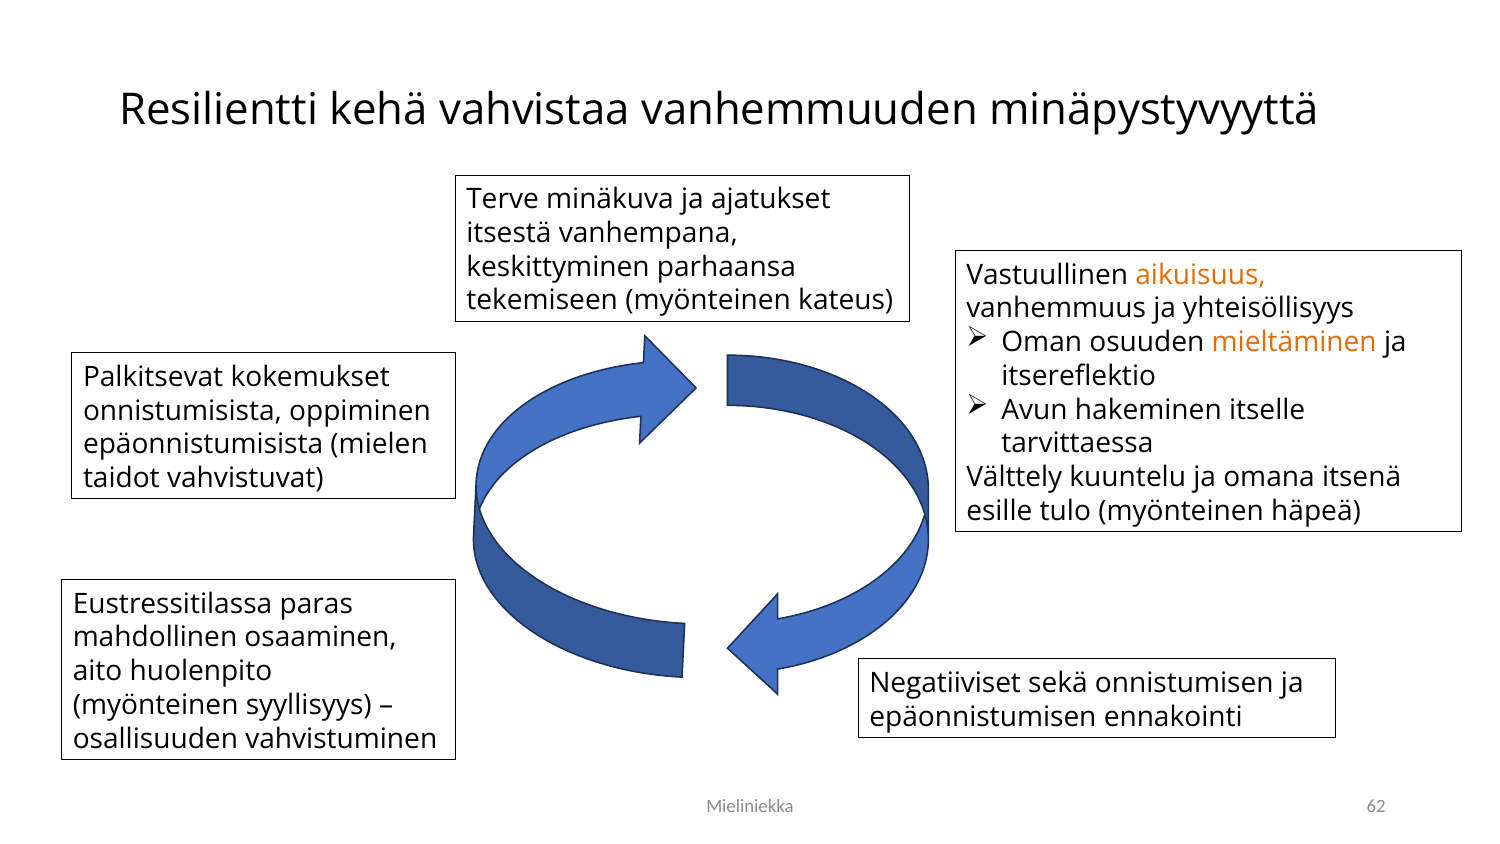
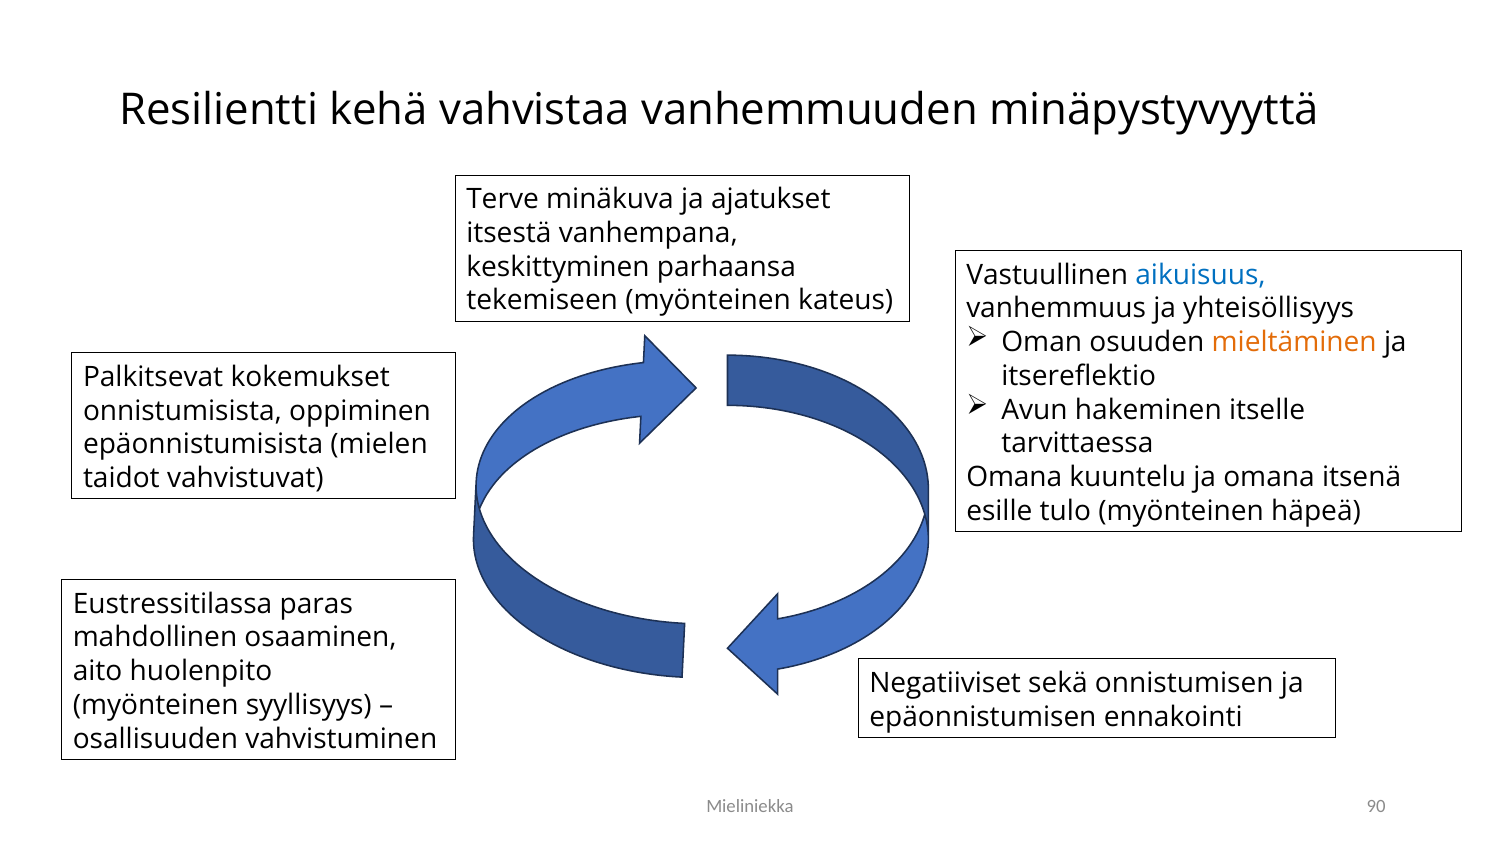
aikuisuus colour: orange -> blue
Välttely at (1014, 477): Välttely -> Omana
62: 62 -> 90
